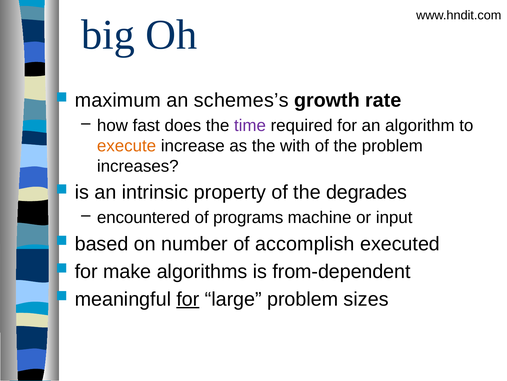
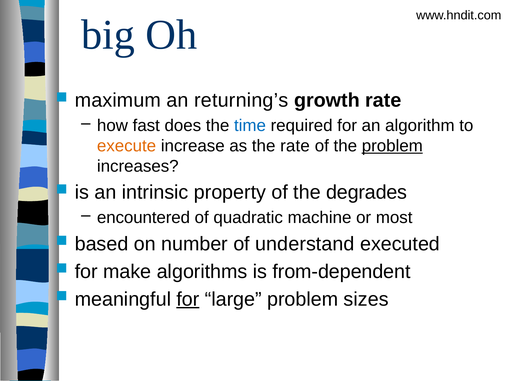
schemes’s: schemes’s -> returning’s
time colour: purple -> blue
the with: with -> rate
problem at (392, 146) underline: none -> present
programs: programs -> quadratic
input: input -> most
accomplish: accomplish -> understand
